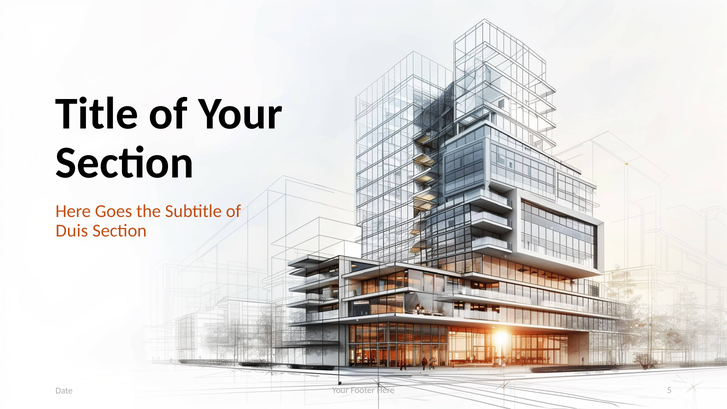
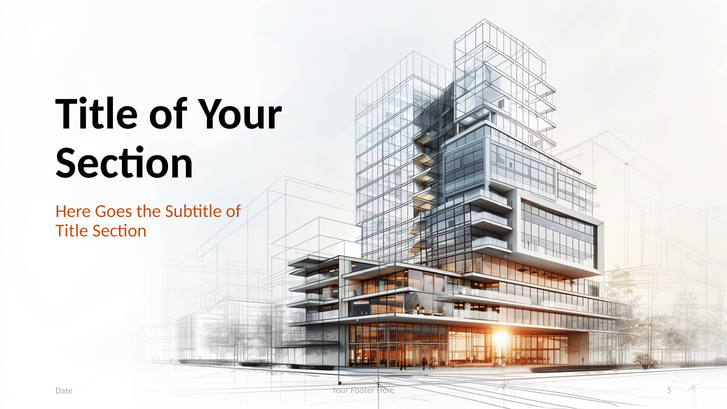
Duis at (72, 231): Duis -> Title
